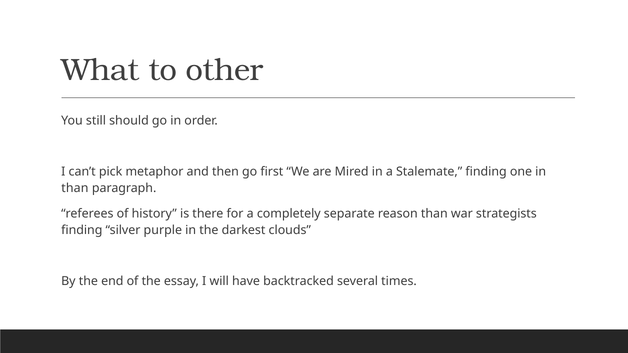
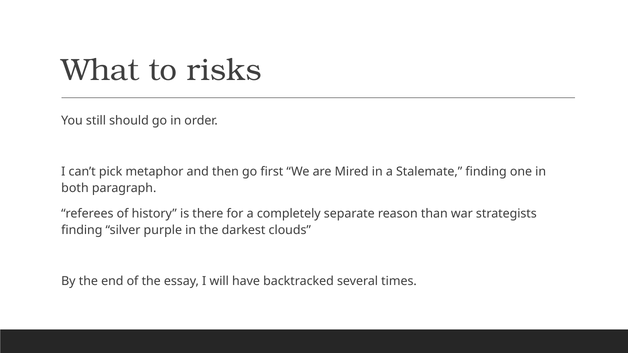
other: other -> risks
than at (75, 188): than -> both
